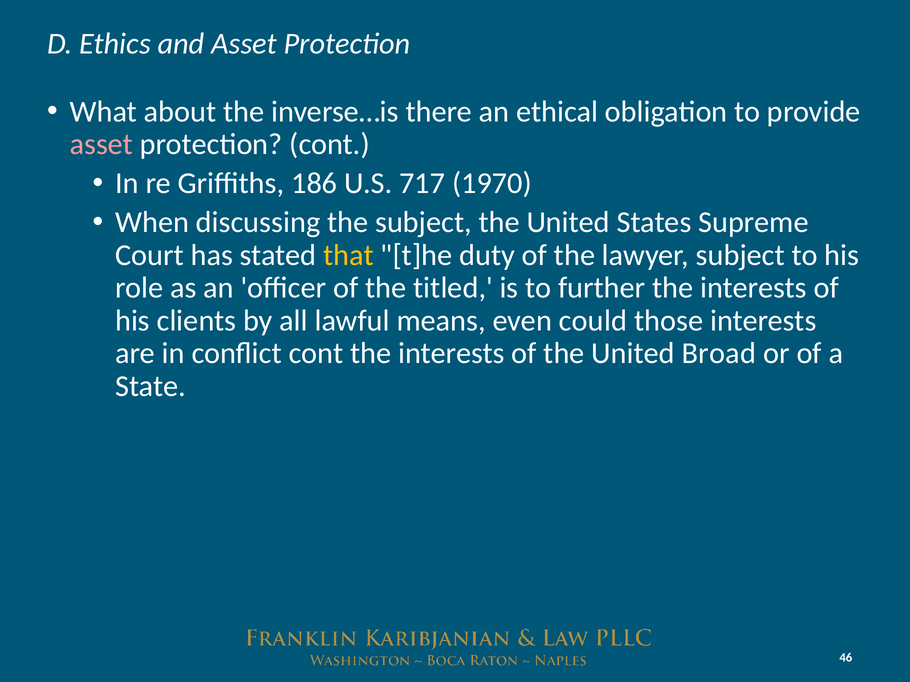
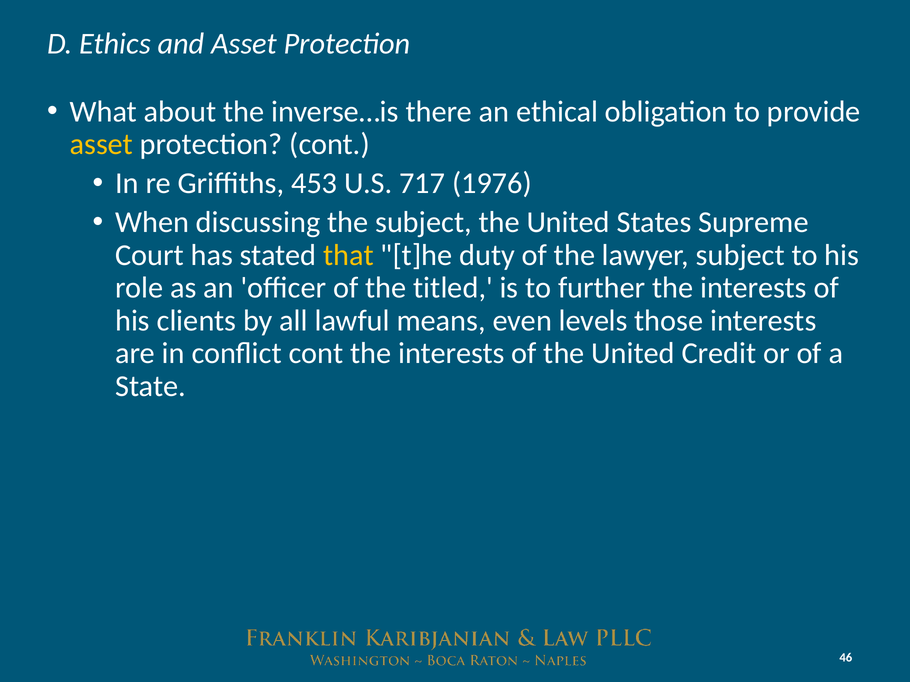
asset at (101, 145) colour: pink -> yellow
186: 186 -> 453
1970: 1970 -> 1976
could: could -> levels
Broad: Broad -> Credit
